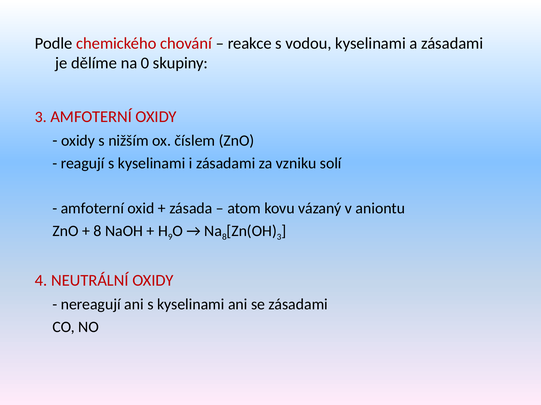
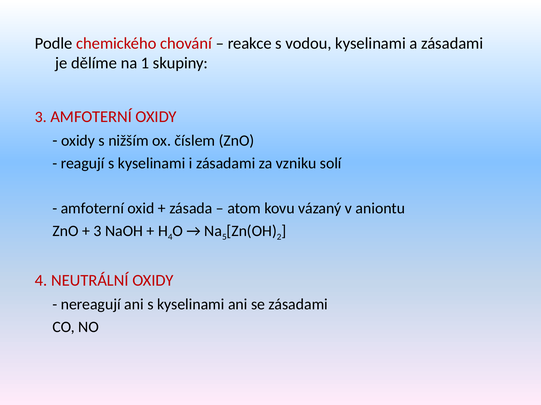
0: 0 -> 1
8 at (98, 231): 8 -> 3
9 at (170, 237): 9 -> 4
Na 8: 8 -> 5
3 at (279, 237): 3 -> 2
